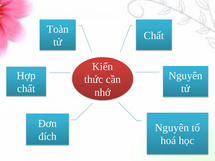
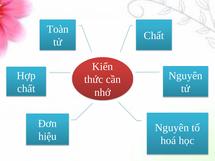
đích: đích -> hiệu
